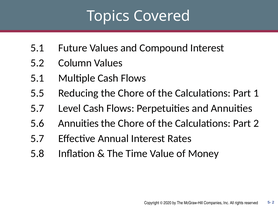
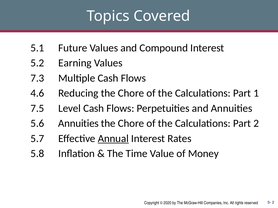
Column: Column -> Earning
5.1 at (37, 78): 5.1 -> 7.3
5.5: 5.5 -> 4.6
5.7 at (37, 109): 5.7 -> 7.5
Annual underline: none -> present
